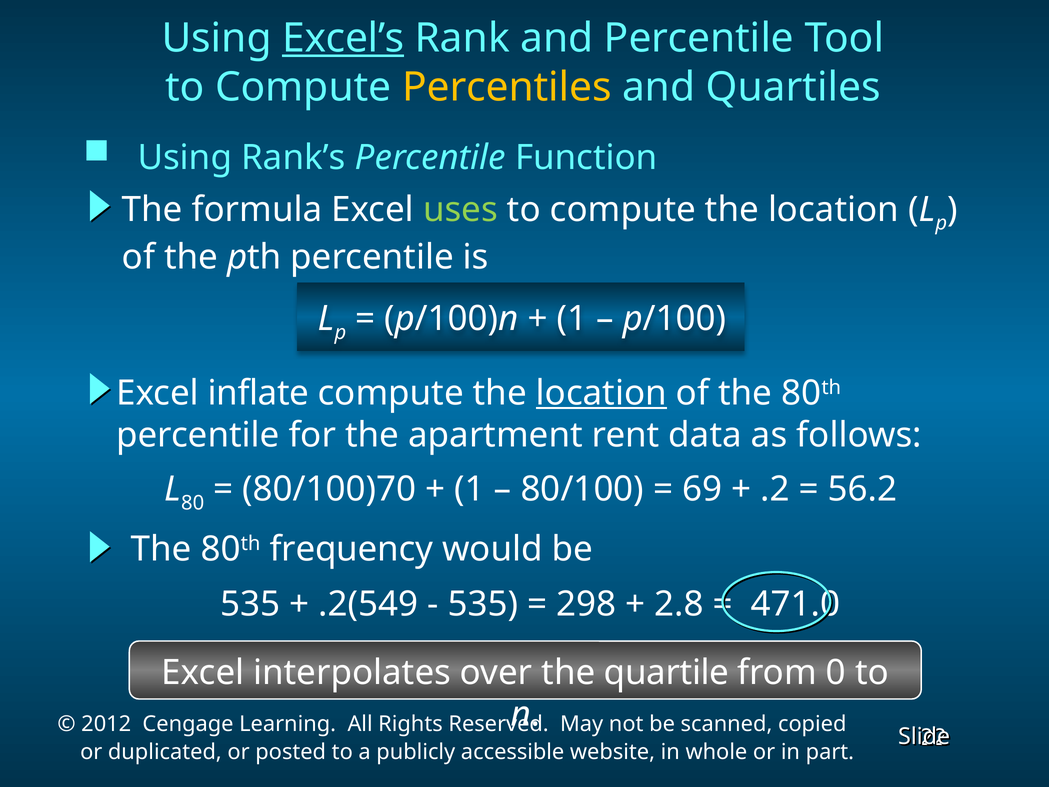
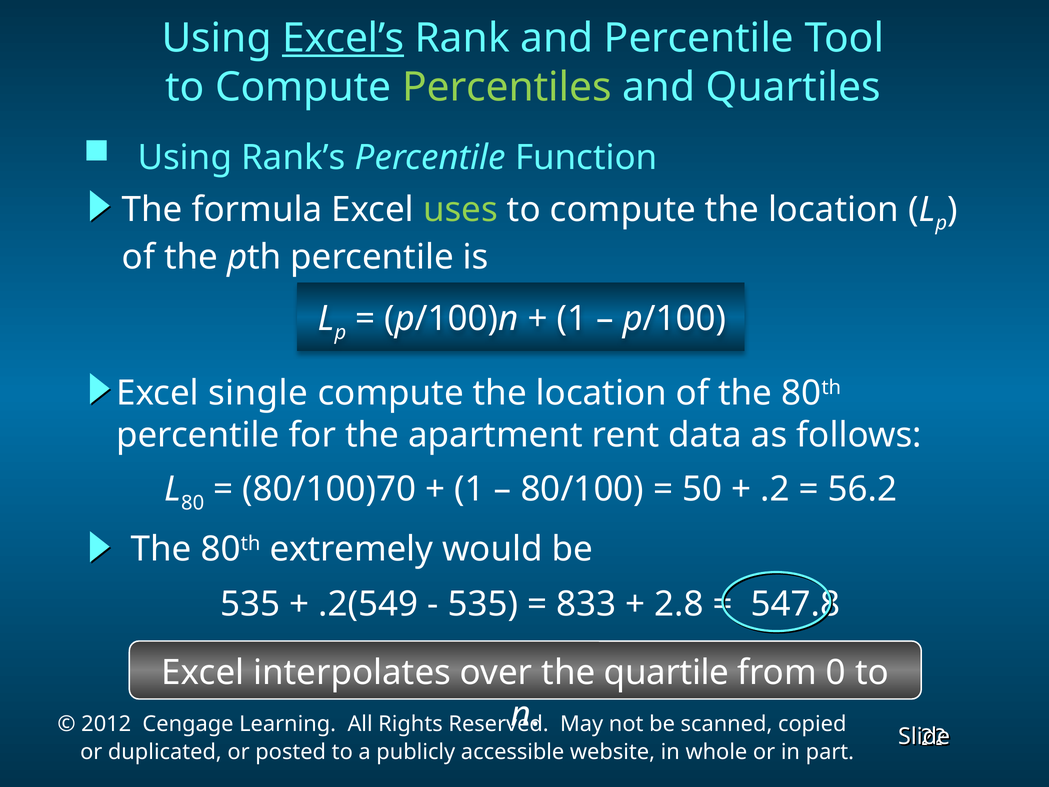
Percentiles colour: yellow -> light green
inflate: inflate -> single
location at (601, 393) underline: present -> none
69: 69 -> 50
frequency: frequency -> extremely
298: 298 -> 833
471.0: 471.0 -> 547.8
